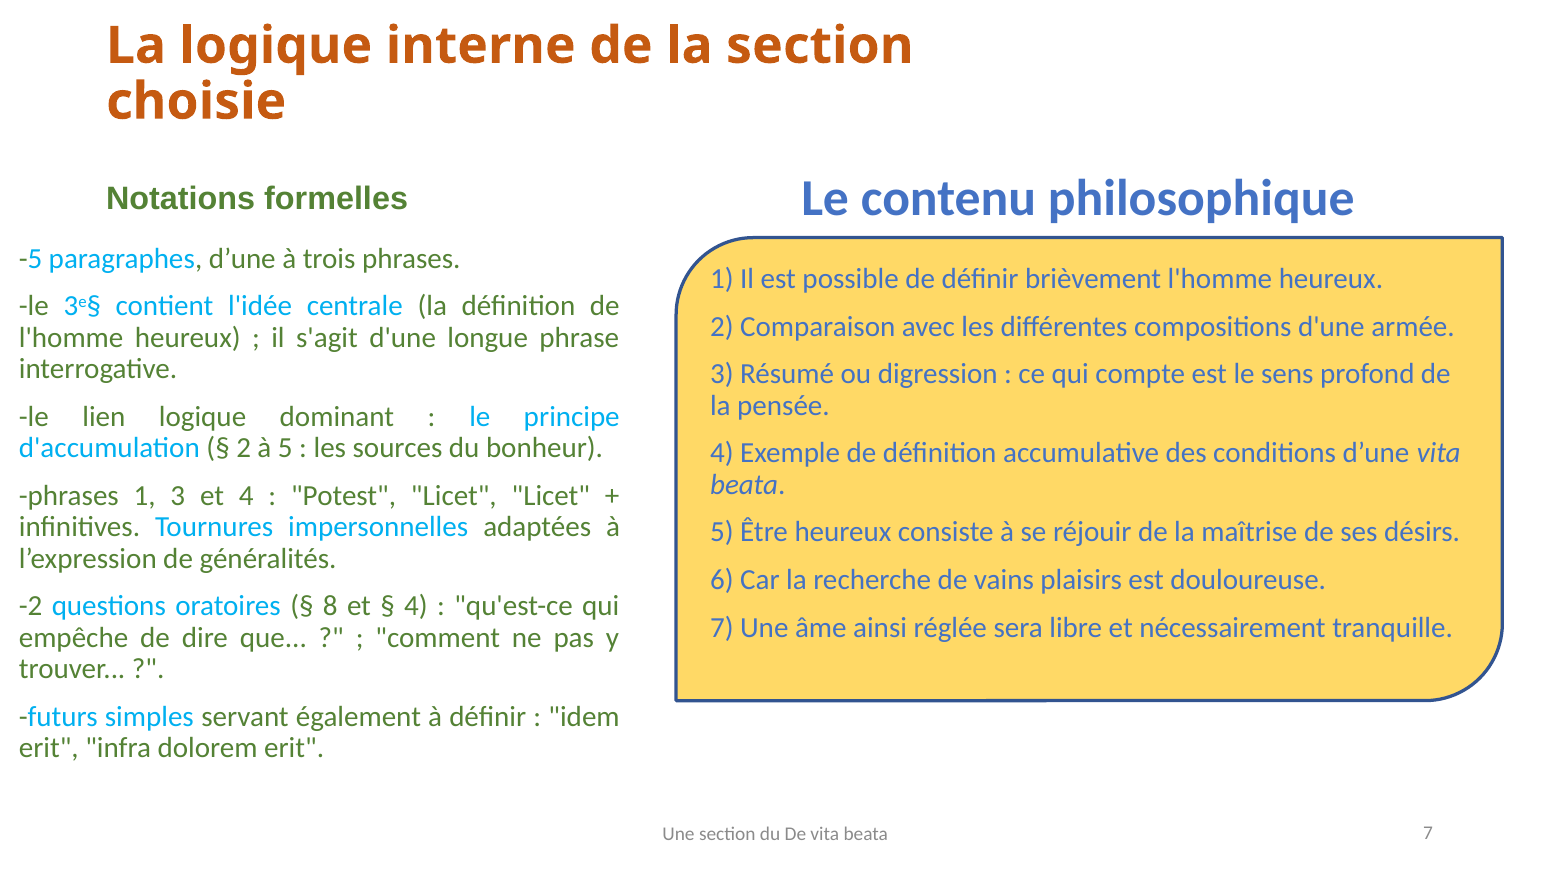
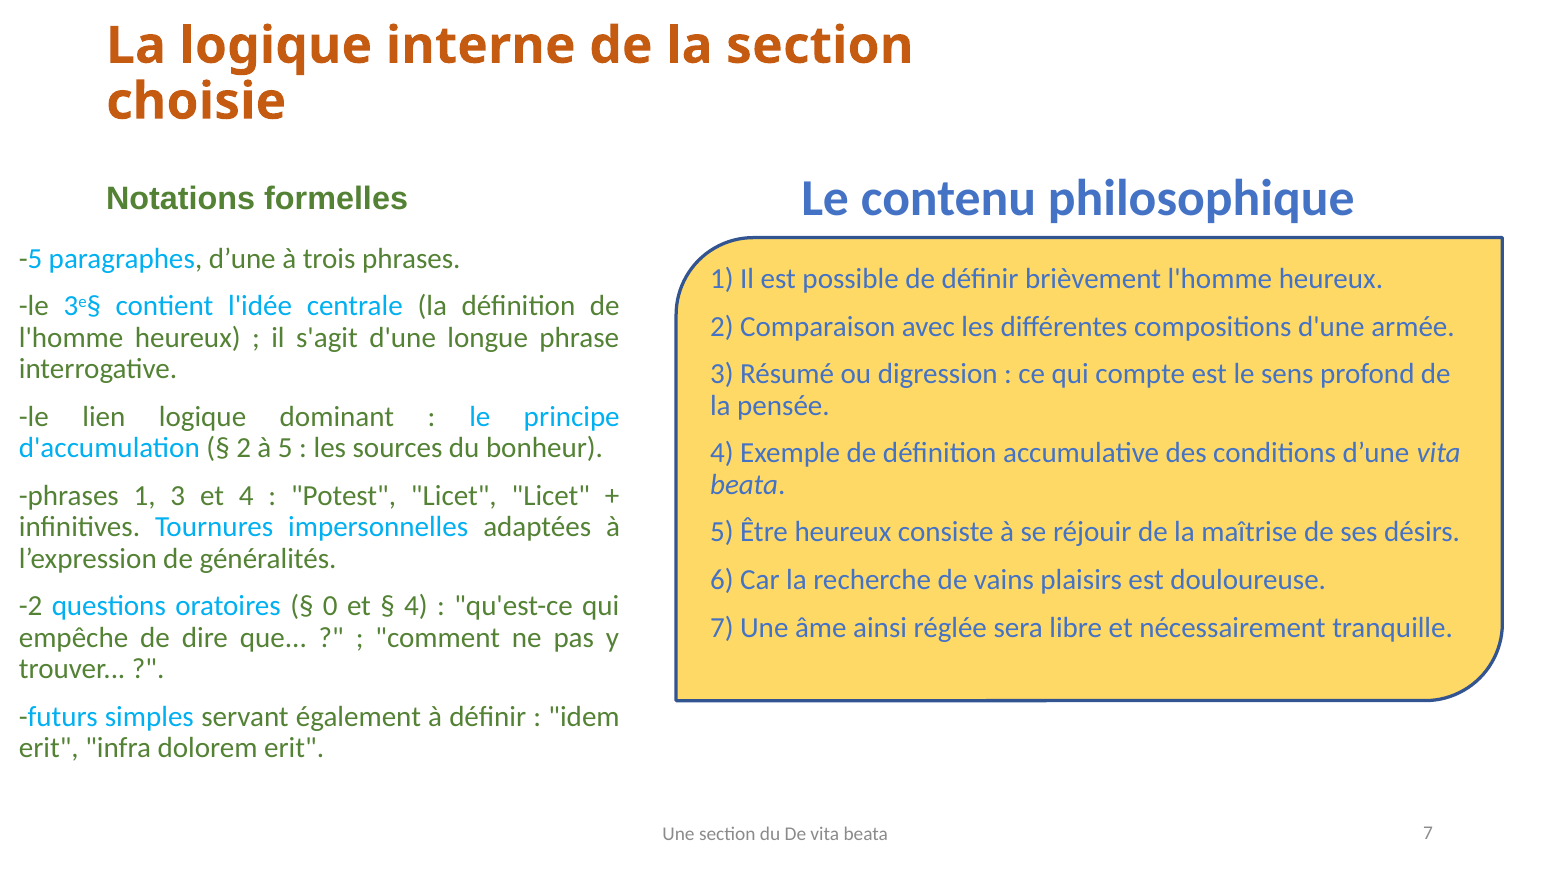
8: 8 -> 0
